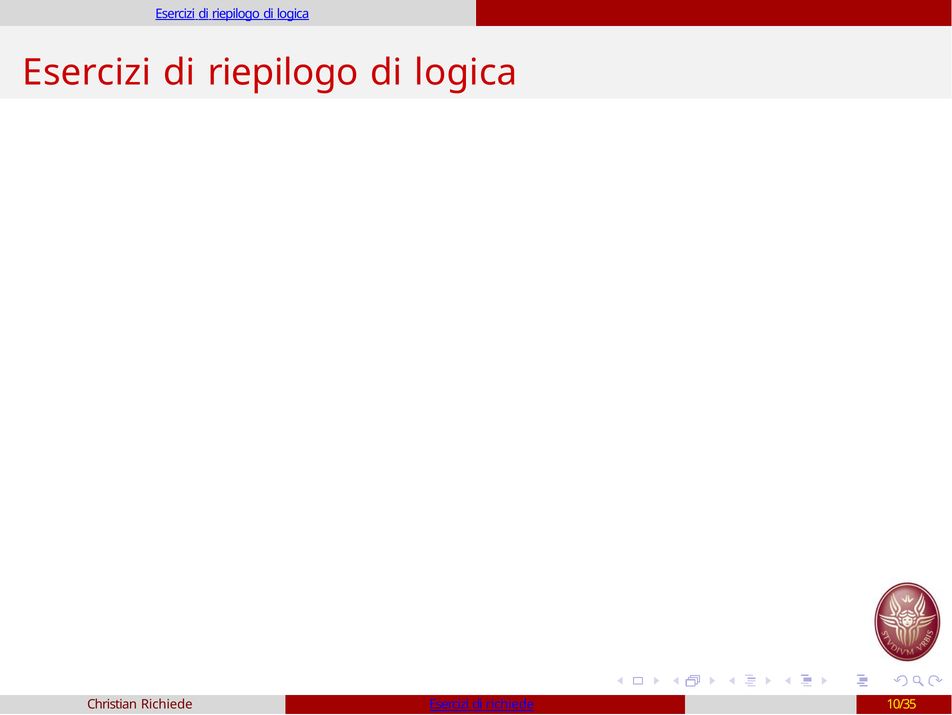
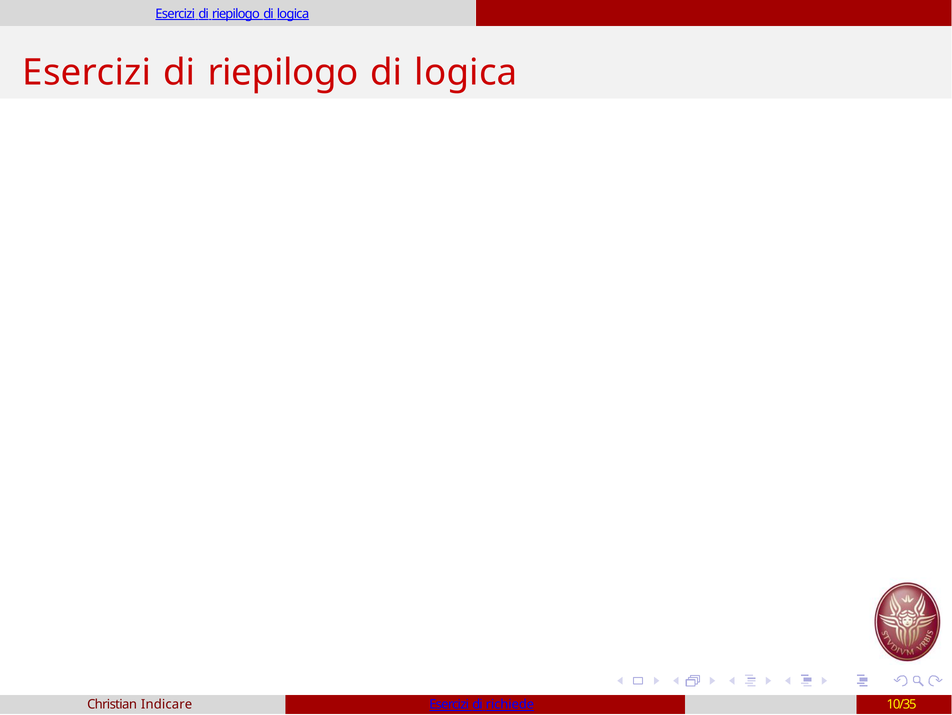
Christian Richiede: Richiede -> Indicare
